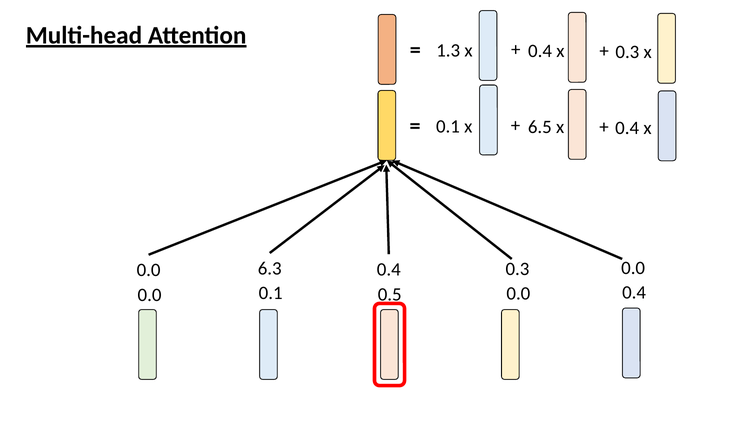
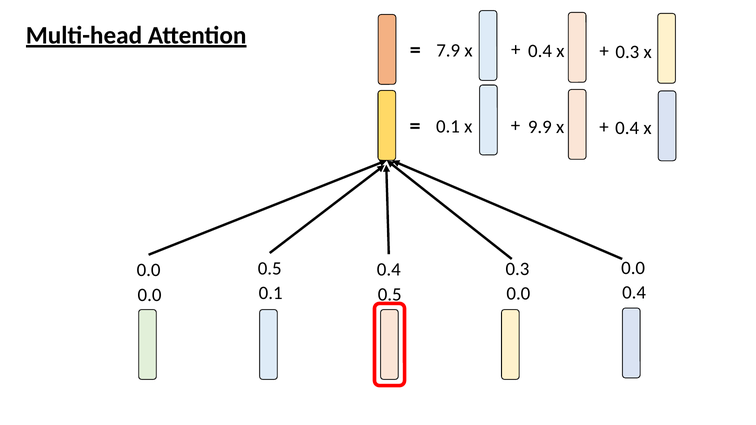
1.3: 1.3 -> 7.9
6.5: 6.5 -> 9.9
6.3 at (270, 269): 6.3 -> 0.5
